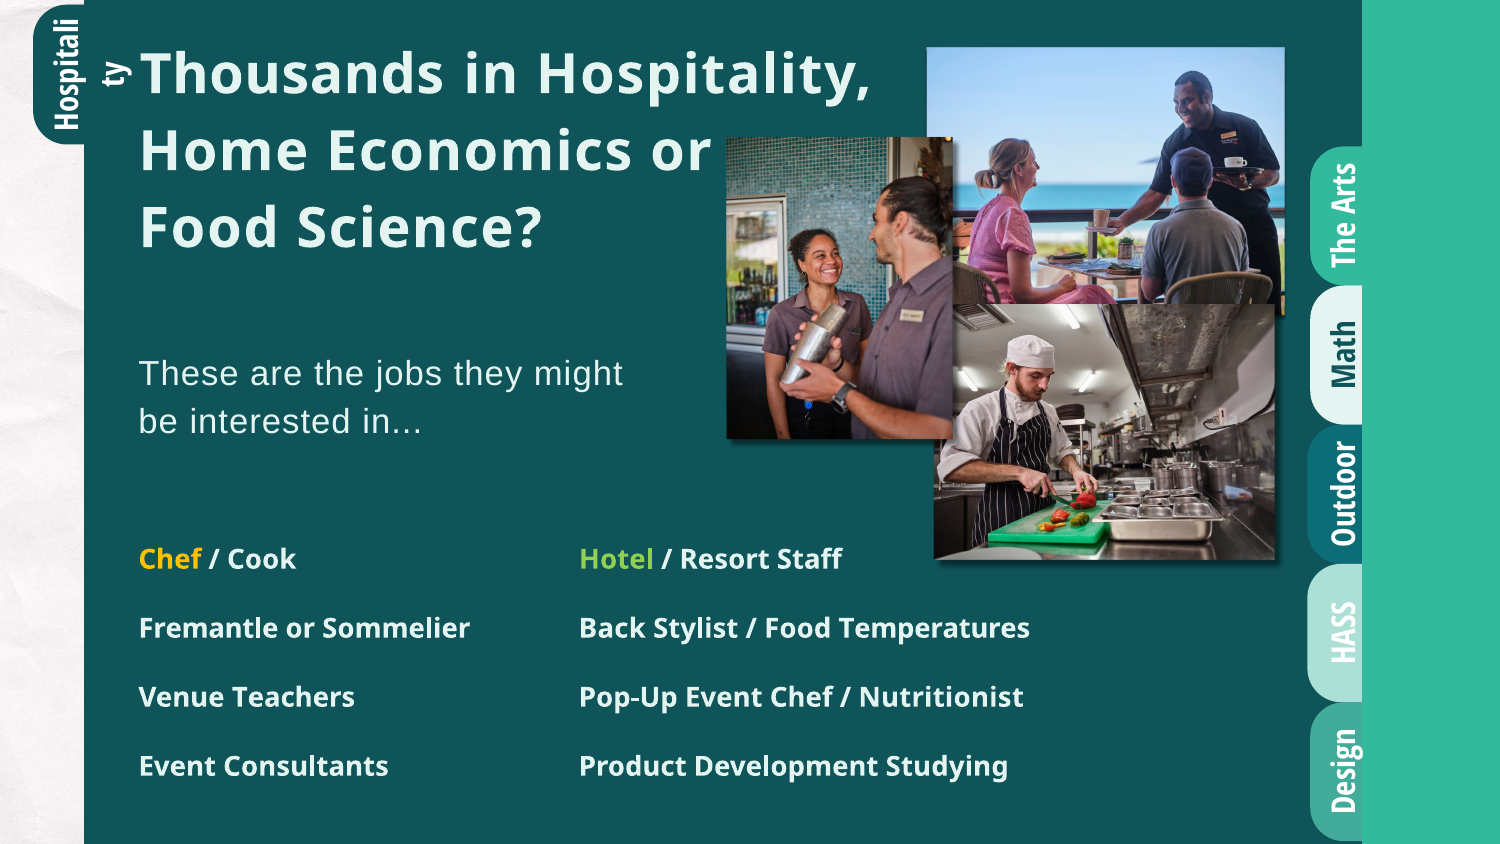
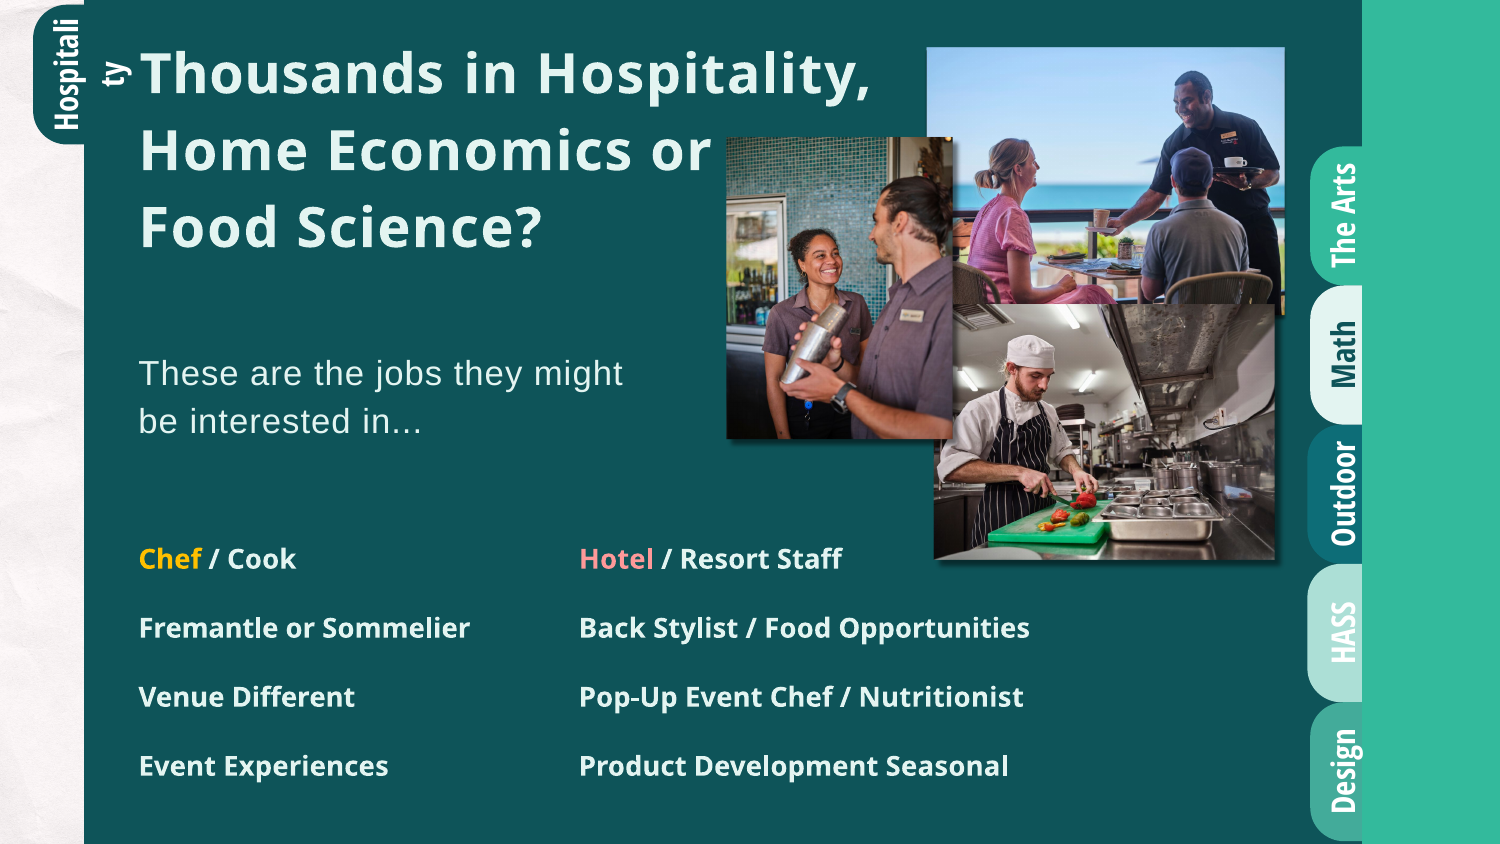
Hotel colour: light green -> pink
Temperatures: Temperatures -> Opportunities
Teachers: Teachers -> Different
Consultants: Consultants -> Experiences
Studying: Studying -> Seasonal
